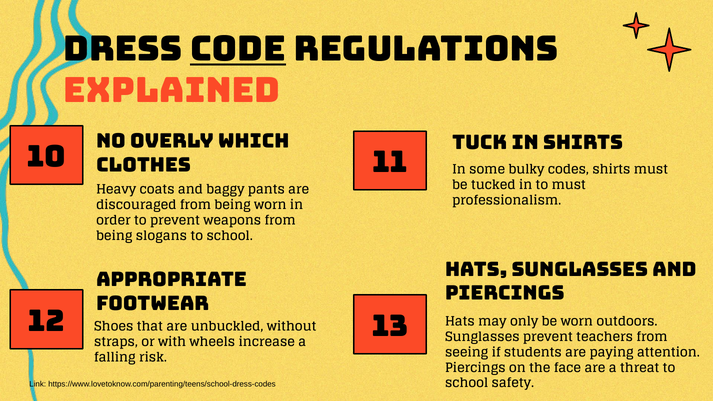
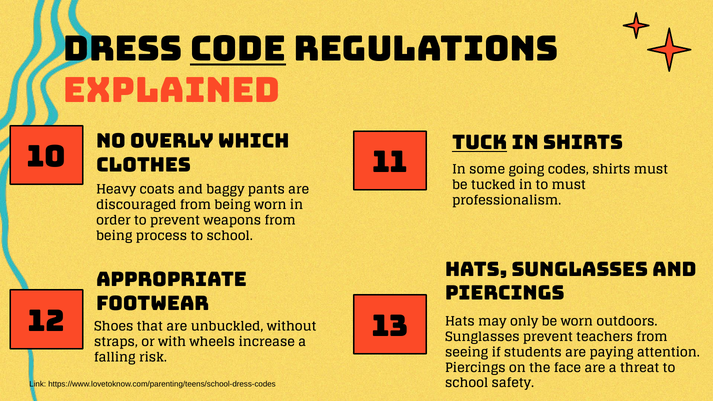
Tuck underline: none -> present
bulky: bulky -> going
slogans: slogans -> process
